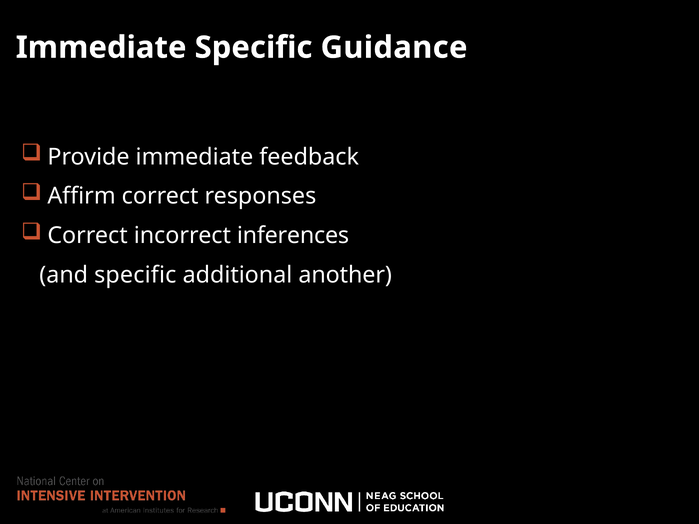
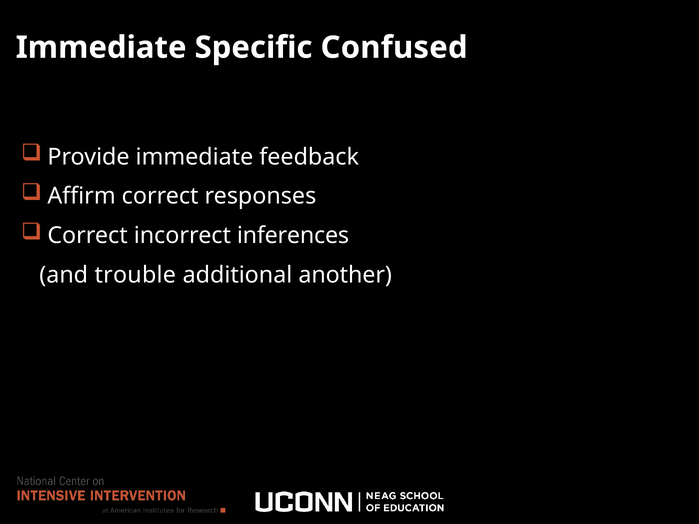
Guidance: Guidance -> Confused
and specific: specific -> trouble
